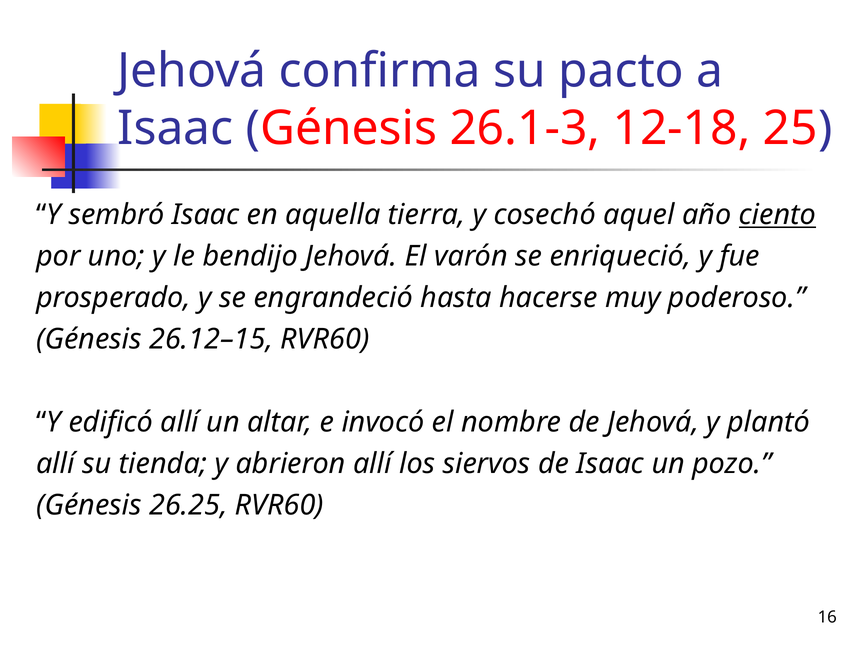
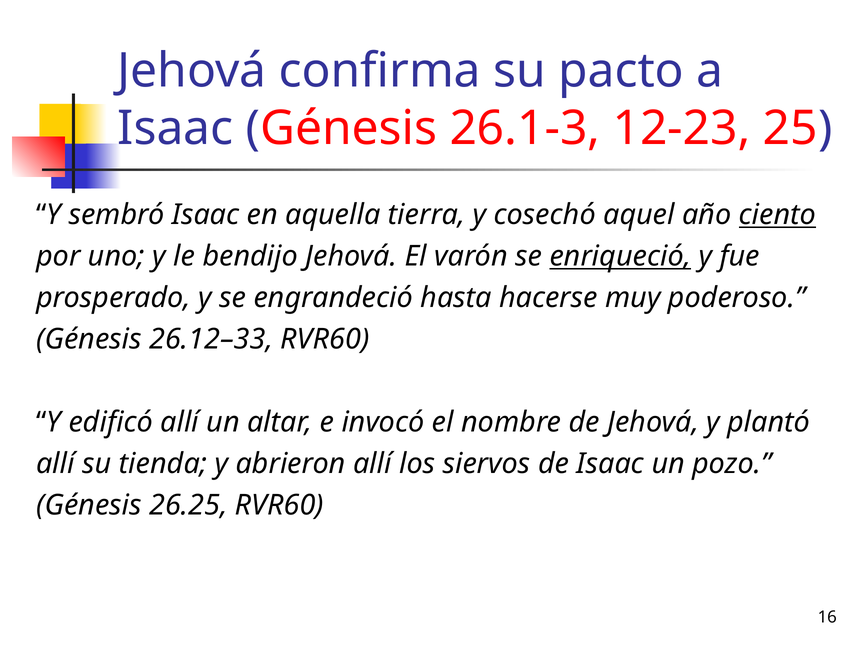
12-18: 12-18 -> 12-23
enriqueció underline: none -> present
26.12–15: 26.12–15 -> 26.12–33
